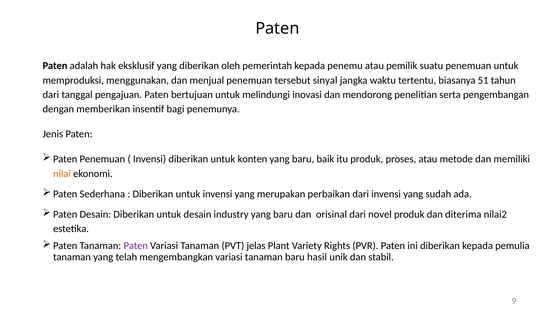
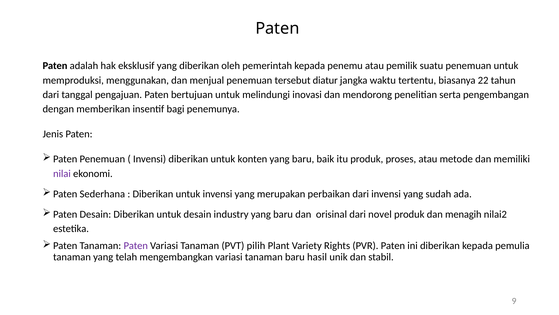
sinyal: sinyal -> diatur
51: 51 -> 22
nilai colour: orange -> purple
diterima: diterima -> menagih
jelas: jelas -> pilih
